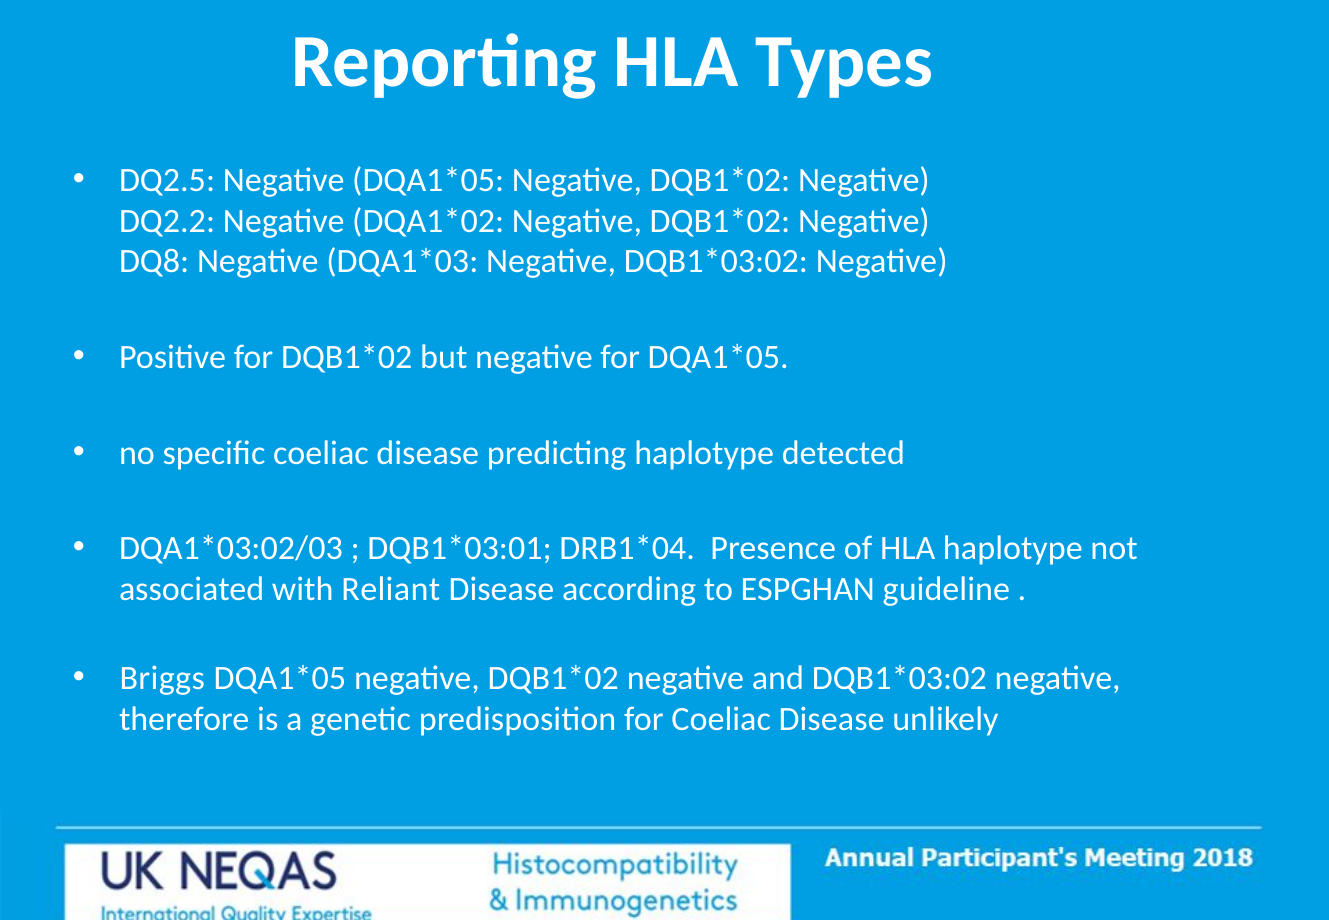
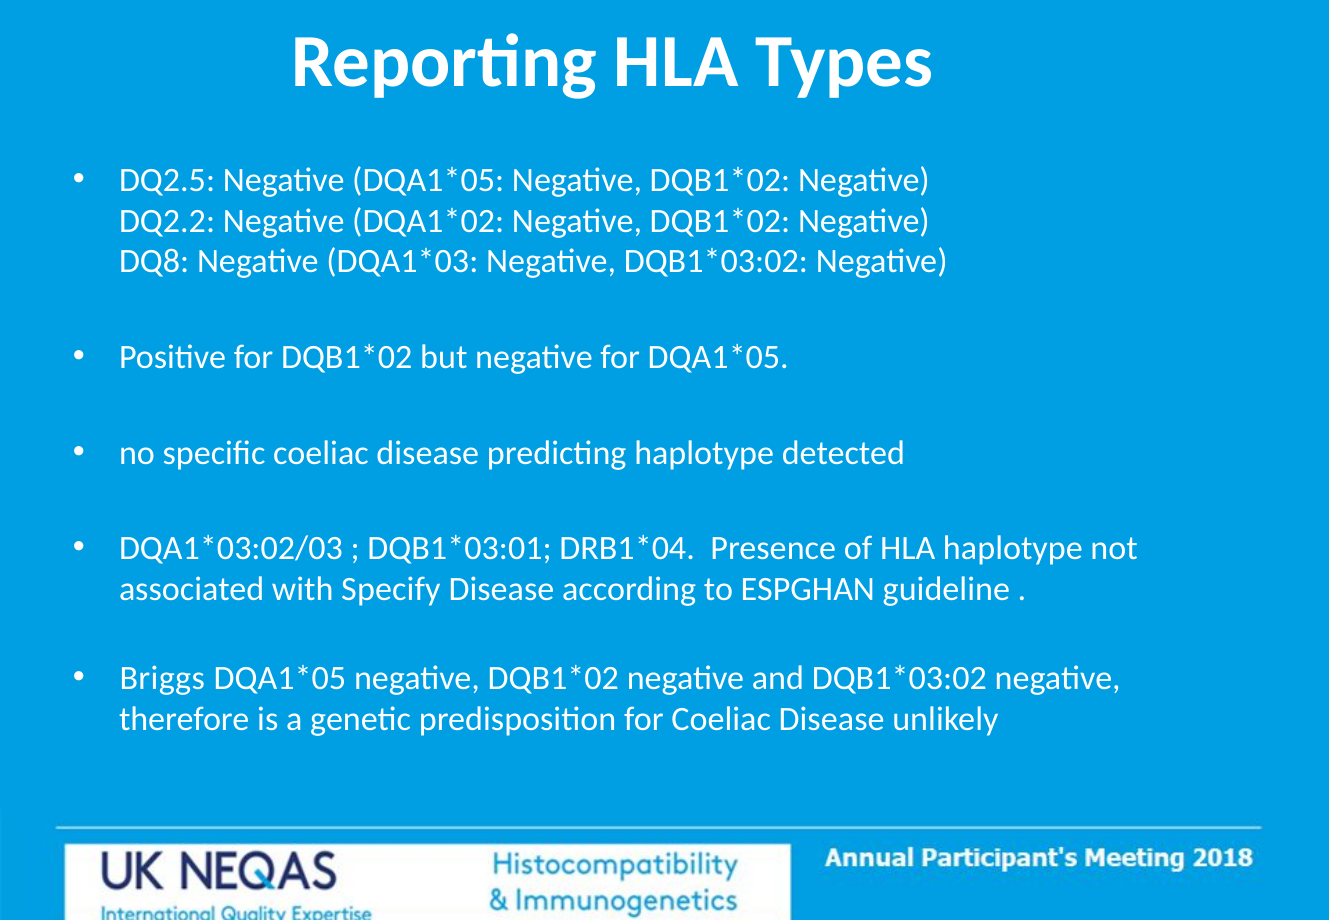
Reliant: Reliant -> Specify
